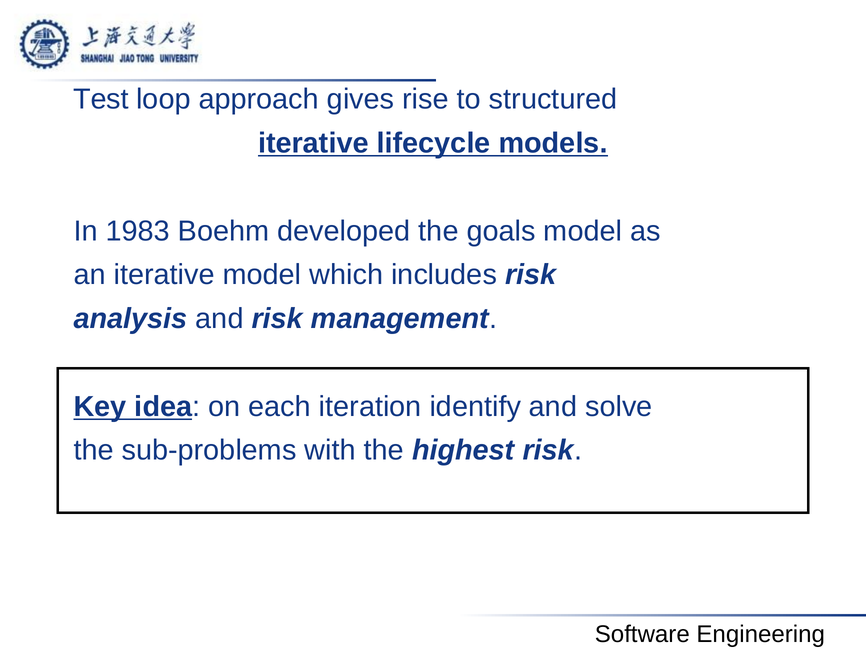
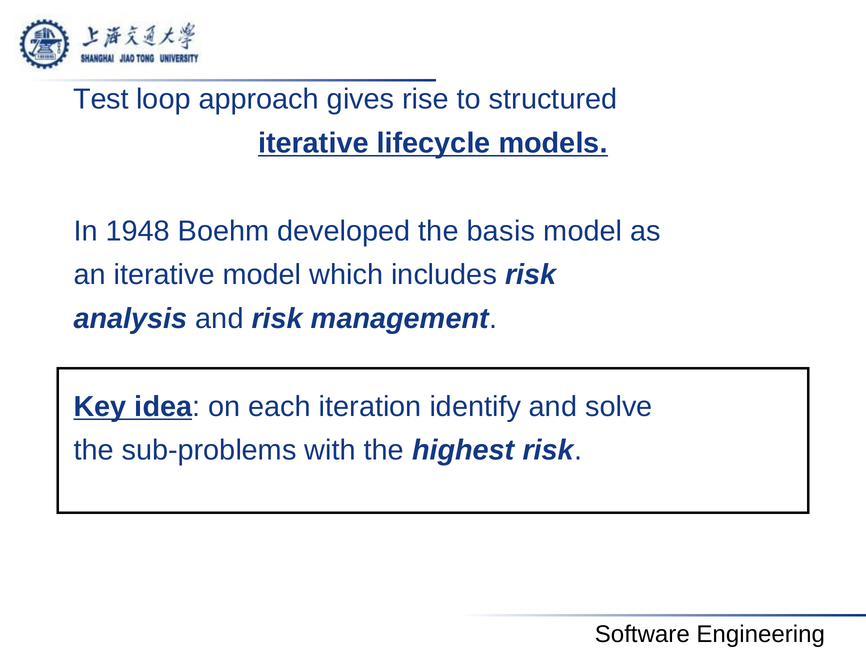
1983: 1983 -> 1948
goals: goals -> basis
